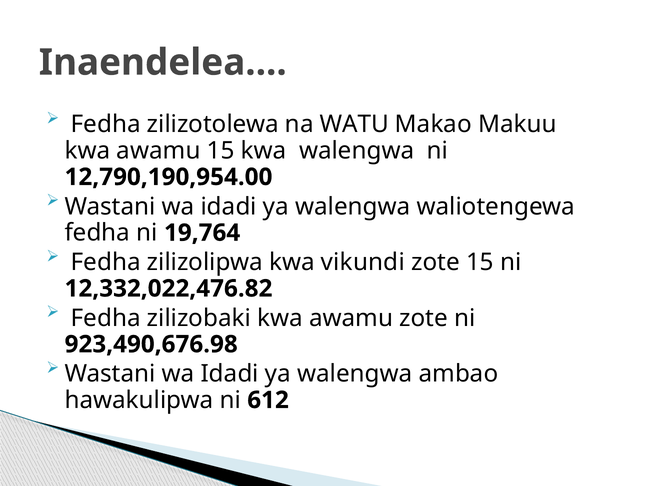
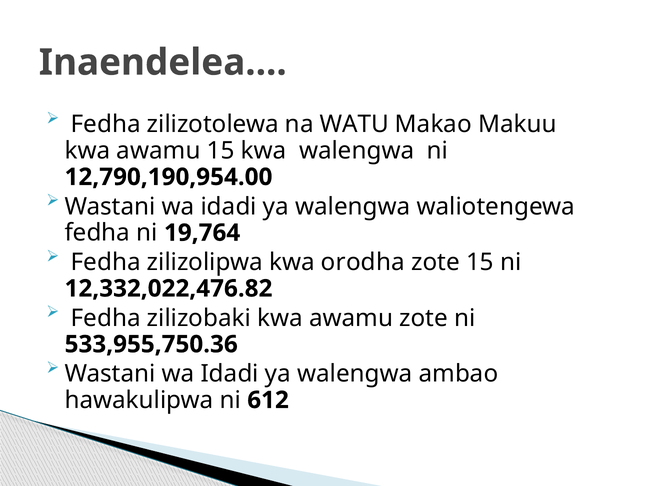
vikundi: vikundi -> orodha
923,490,676.98: 923,490,676.98 -> 533,955,750.36
